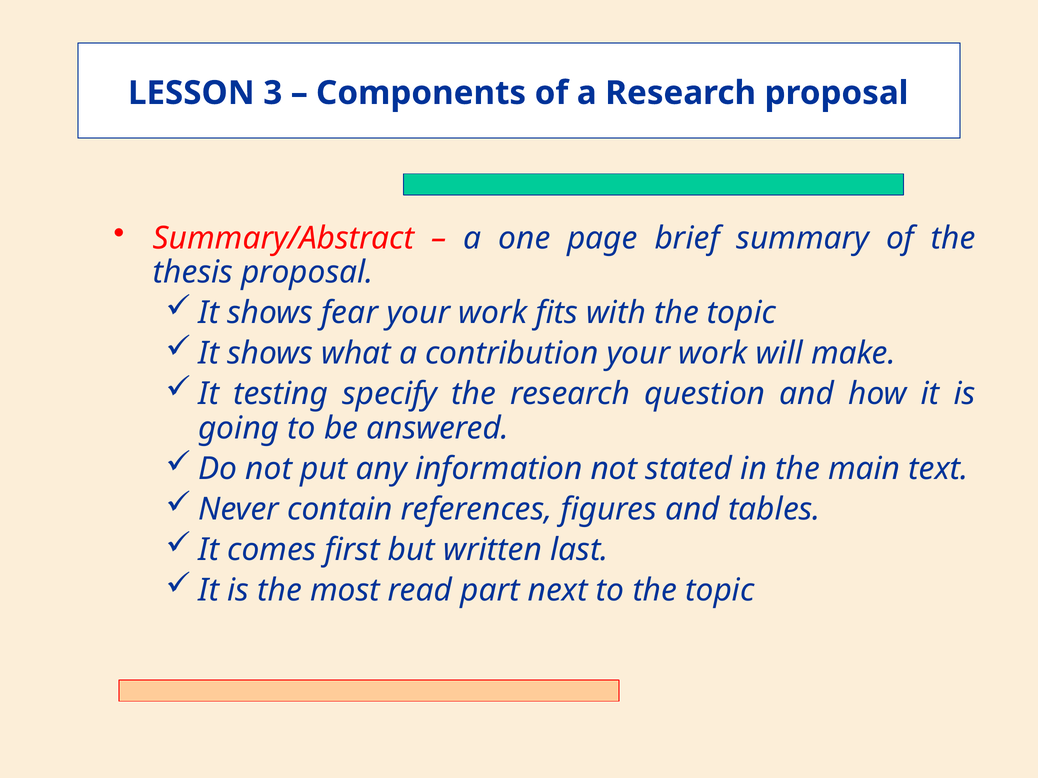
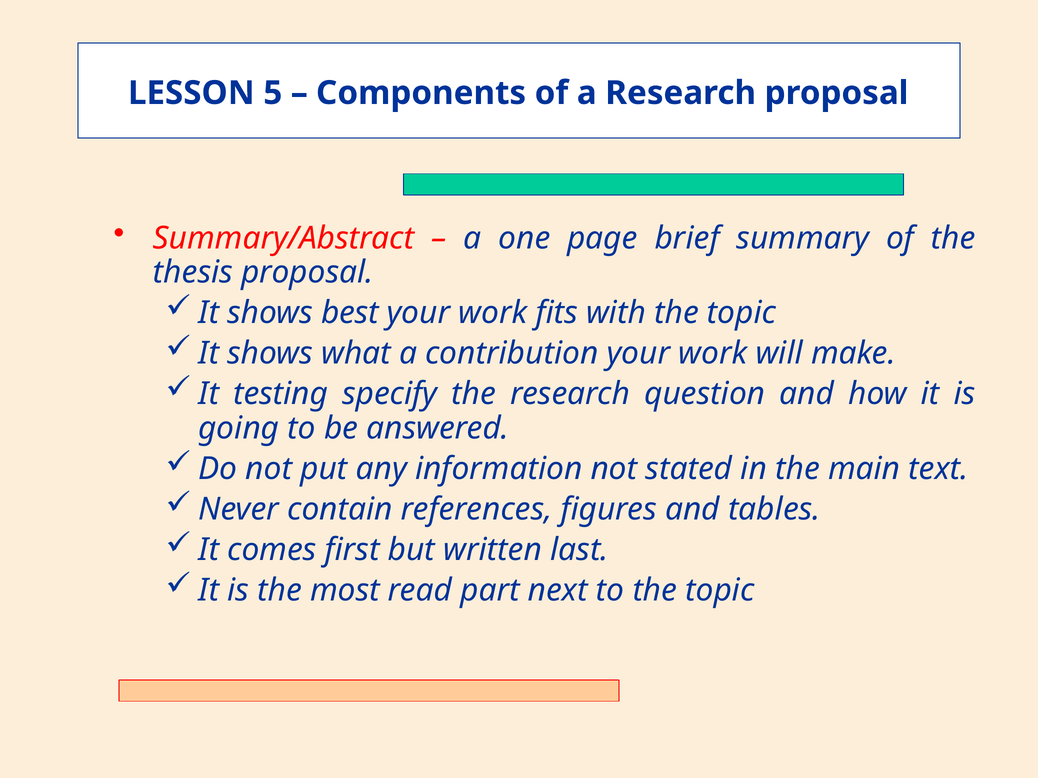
3: 3 -> 5
fear: fear -> best
